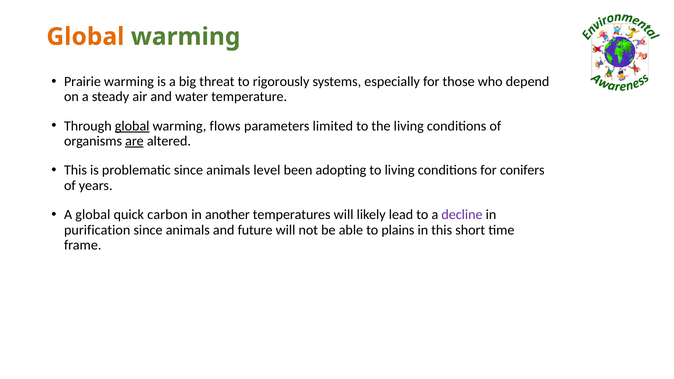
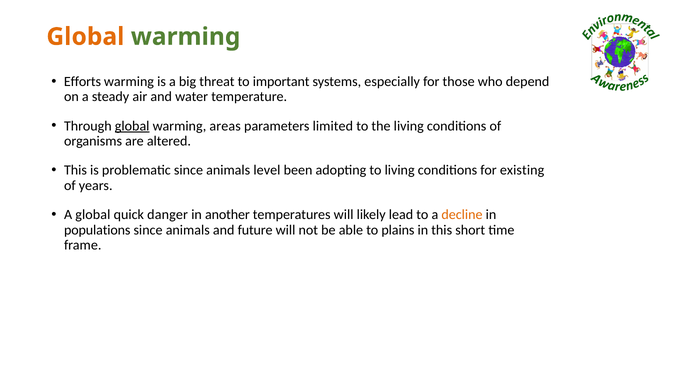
Prairie: Prairie -> Efforts
rigorously: rigorously -> important
flows: flows -> areas
are underline: present -> none
conifers: conifers -> existing
carbon: carbon -> danger
decline colour: purple -> orange
purification: purification -> populations
